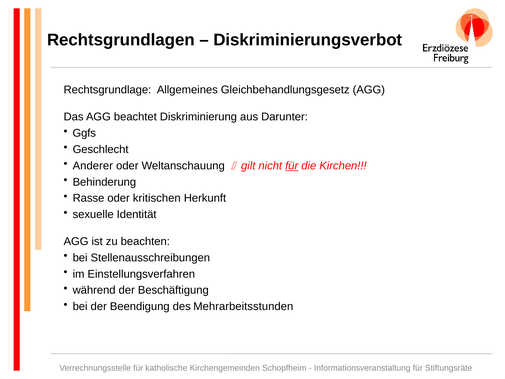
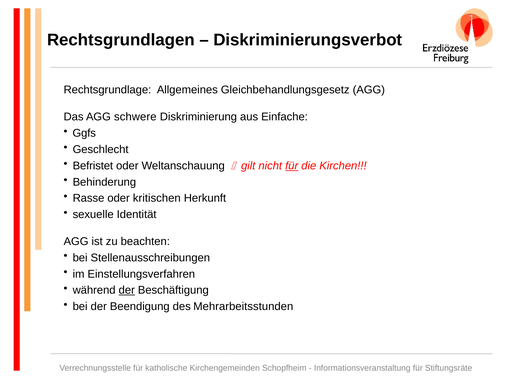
beachtet: beachtet -> schwere
Darunter: Darunter -> Einfache
Anderer: Anderer -> Befristet
der at (127, 290) underline: none -> present
